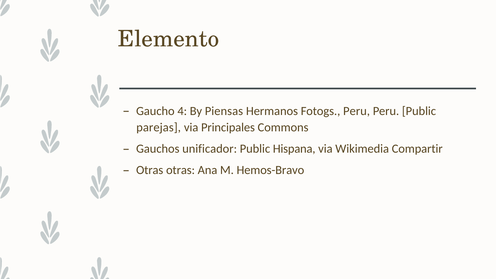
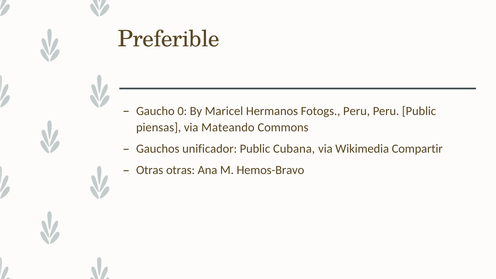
Elemento: Elemento -> Preferible
4: 4 -> 0
Piensas: Piensas -> Maricel
parejas: parejas -> piensas
Principales: Principales -> Mateando
Hispana: Hispana -> Cubana
